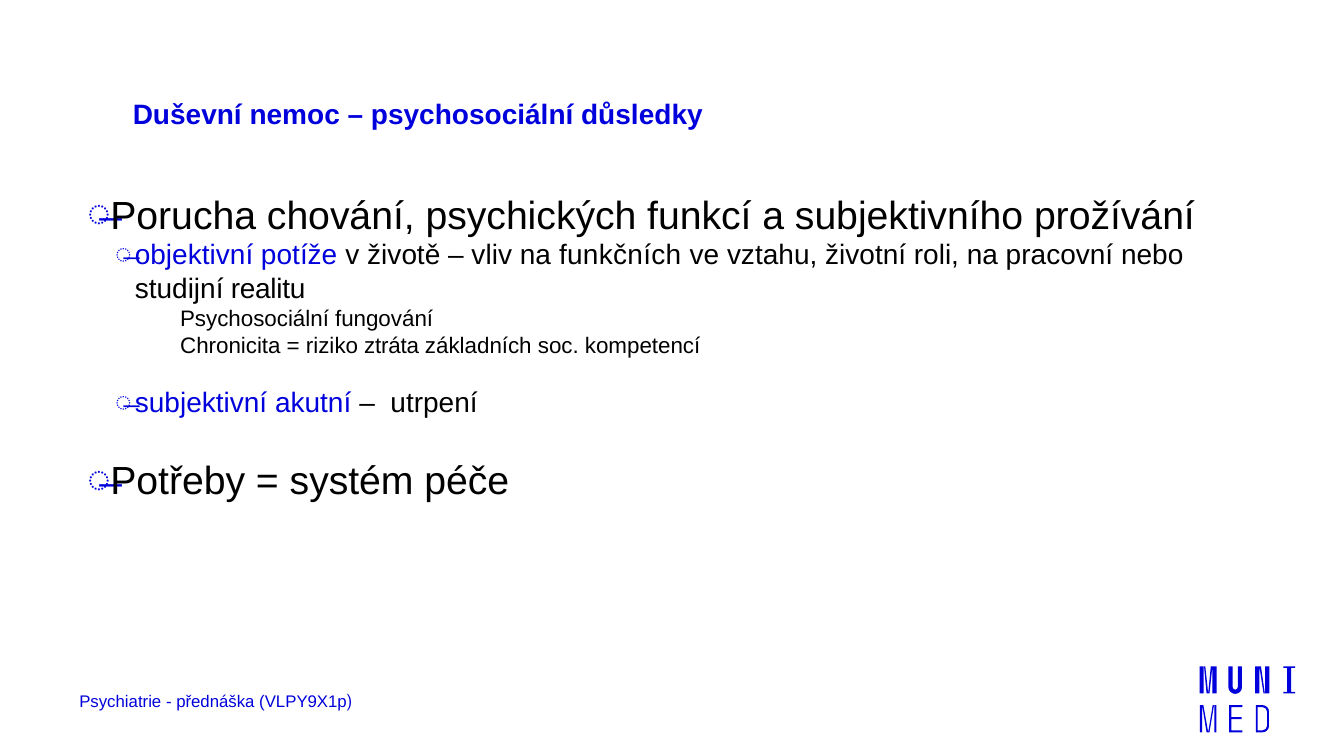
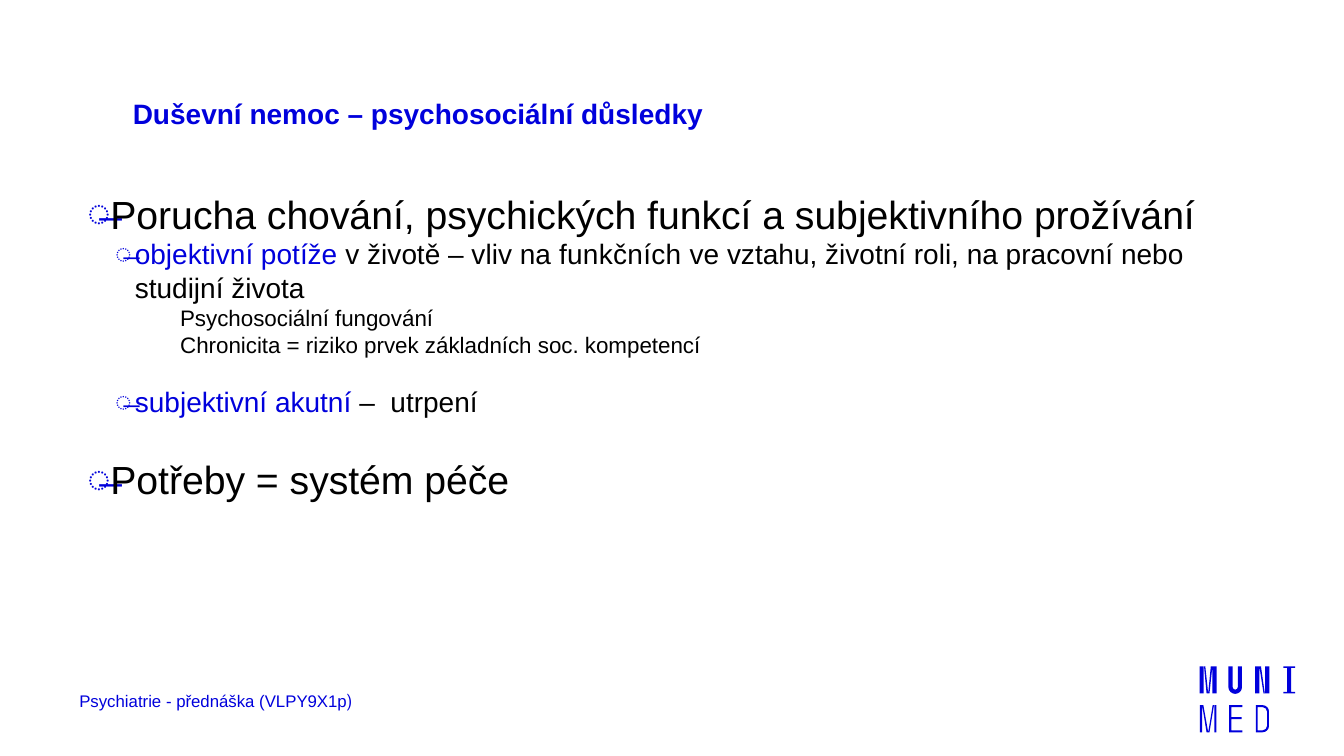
realitu: realitu -> života
ztráta: ztráta -> prvek
